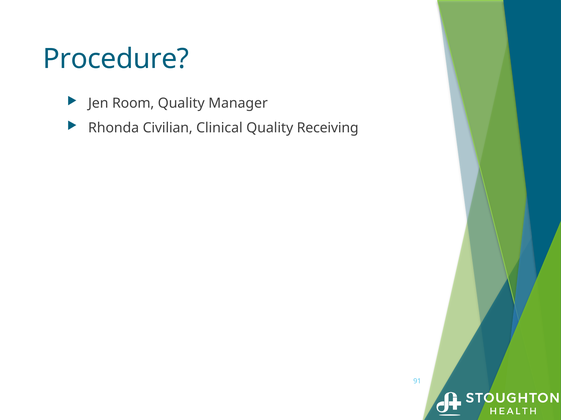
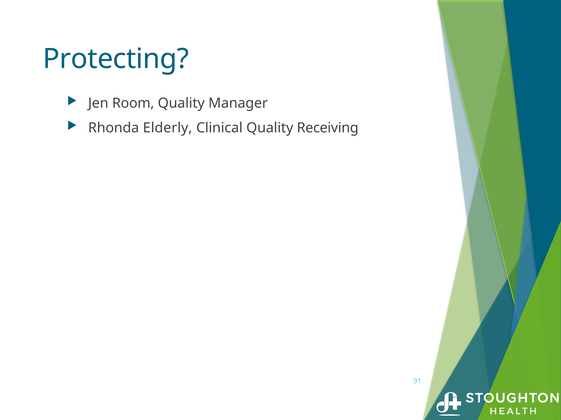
Procedure: Procedure -> Protecting
Civilian: Civilian -> Elderly
